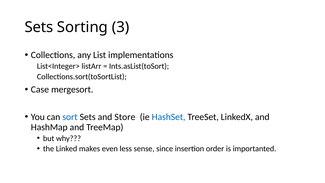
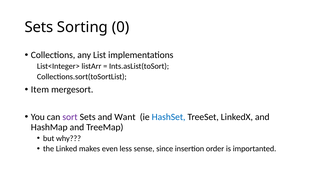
3: 3 -> 0
Case: Case -> Item
sort colour: blue -> purple
Store: Store -> Want
